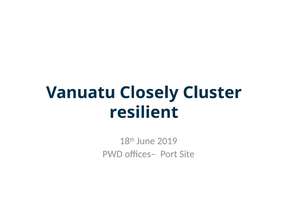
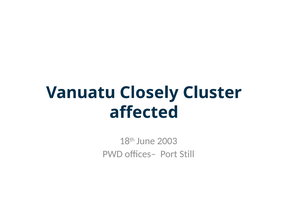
resilient: resilient -> affected
2019: 2019 -> 2003
Site: Site -> Still
